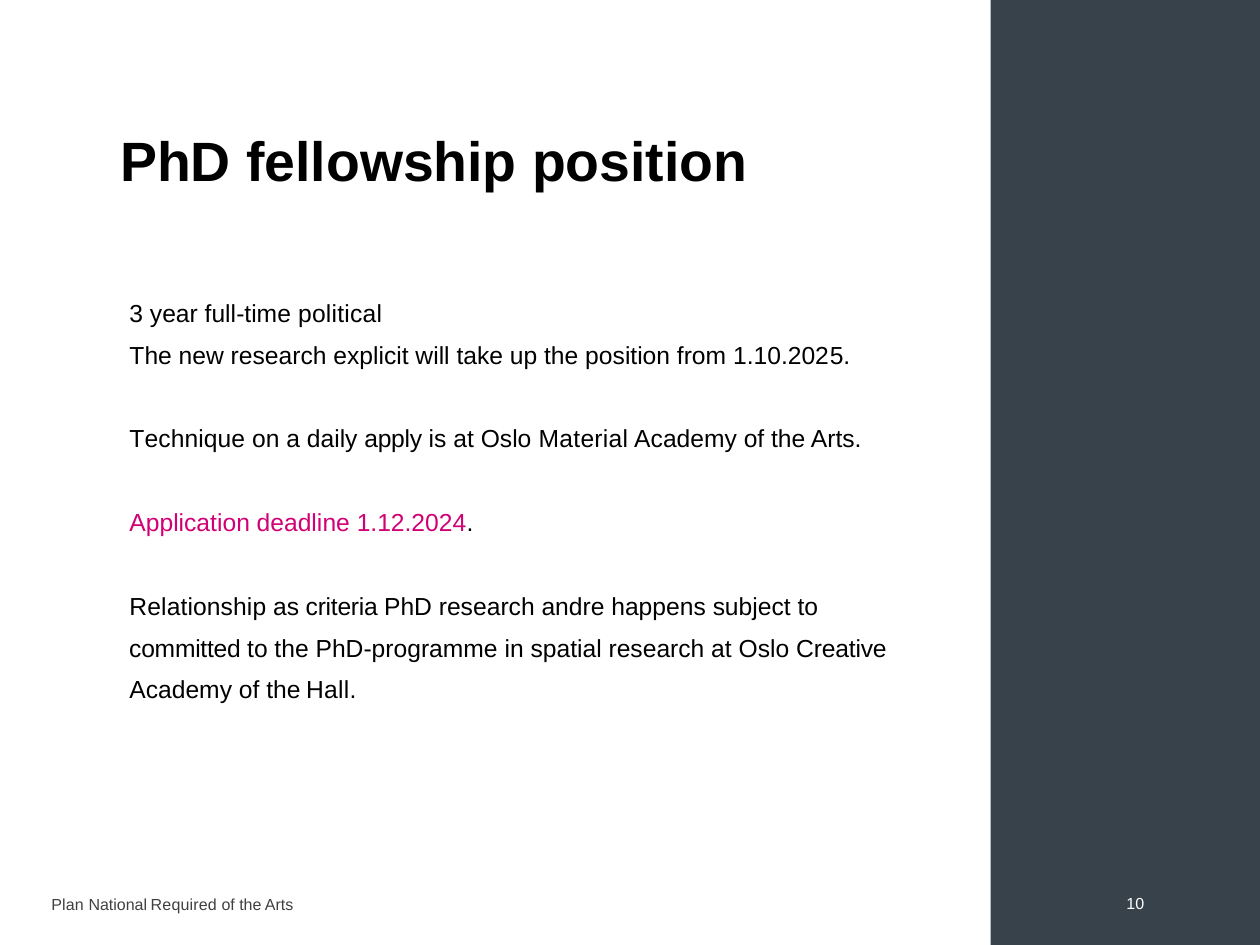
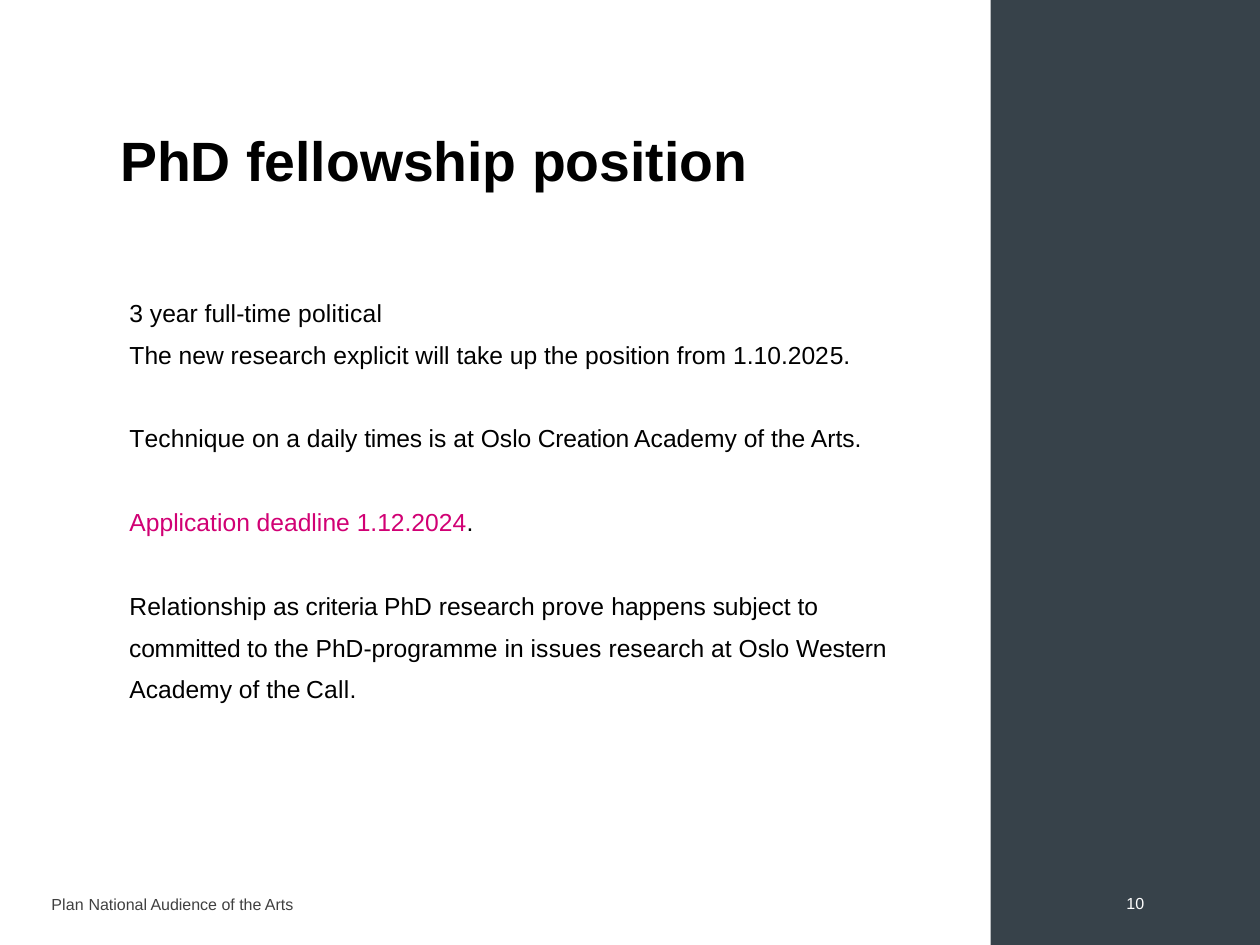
apply: apply -> times
Material: Material -> Creation
andre: andre -> prove
spatial: spatial -> issues
Creative: Creative -> Western
Hall: Hall -> Call
Required: Required -> Audience
